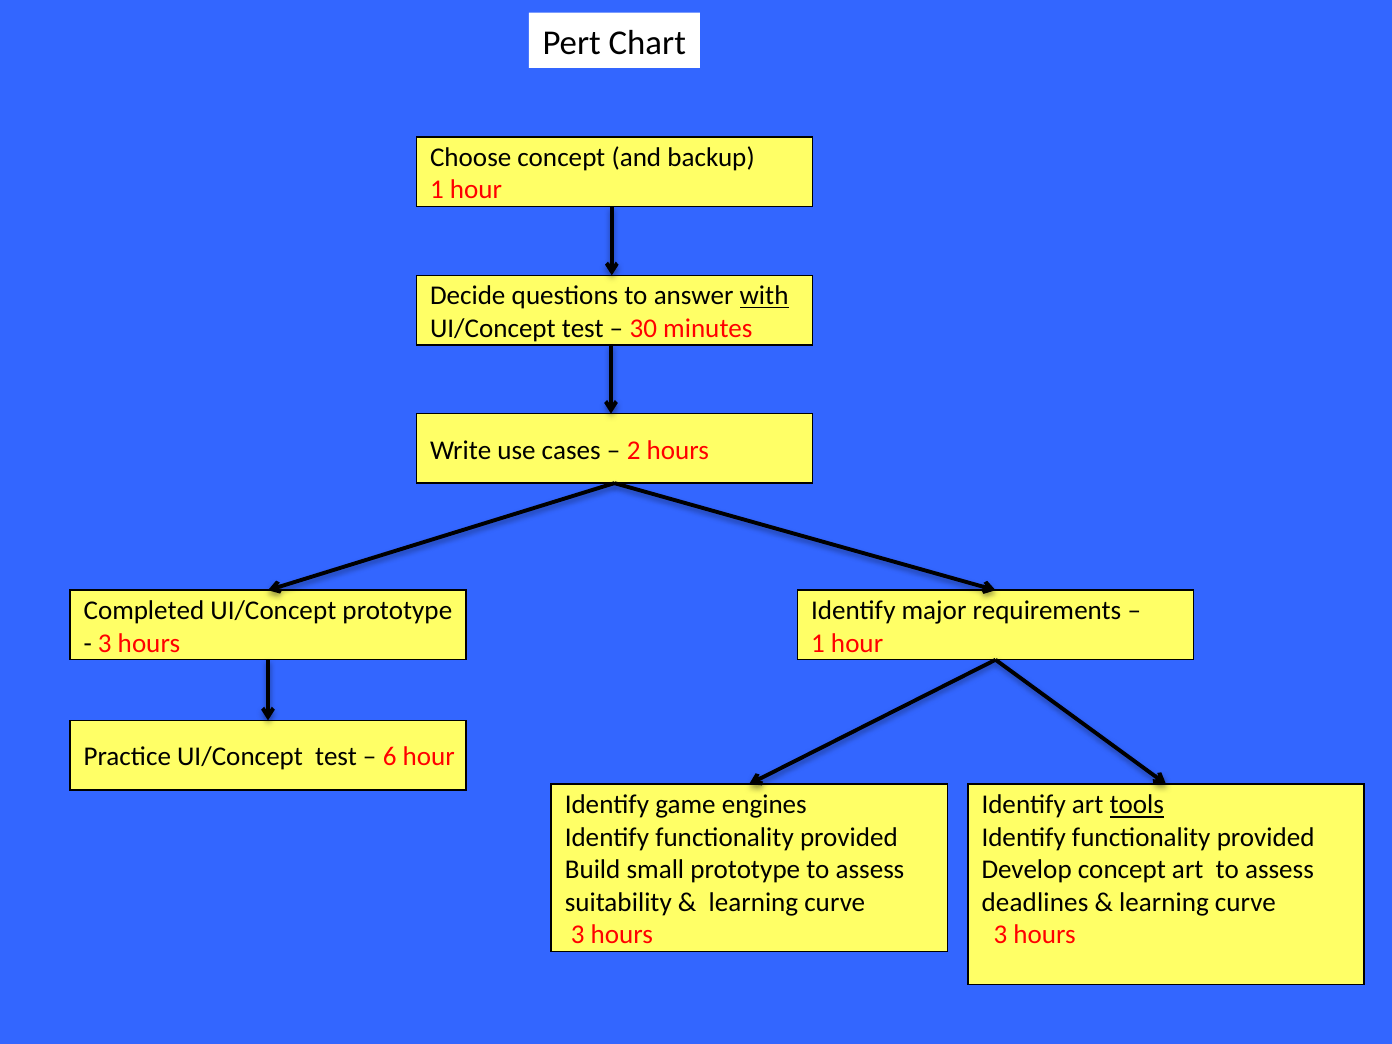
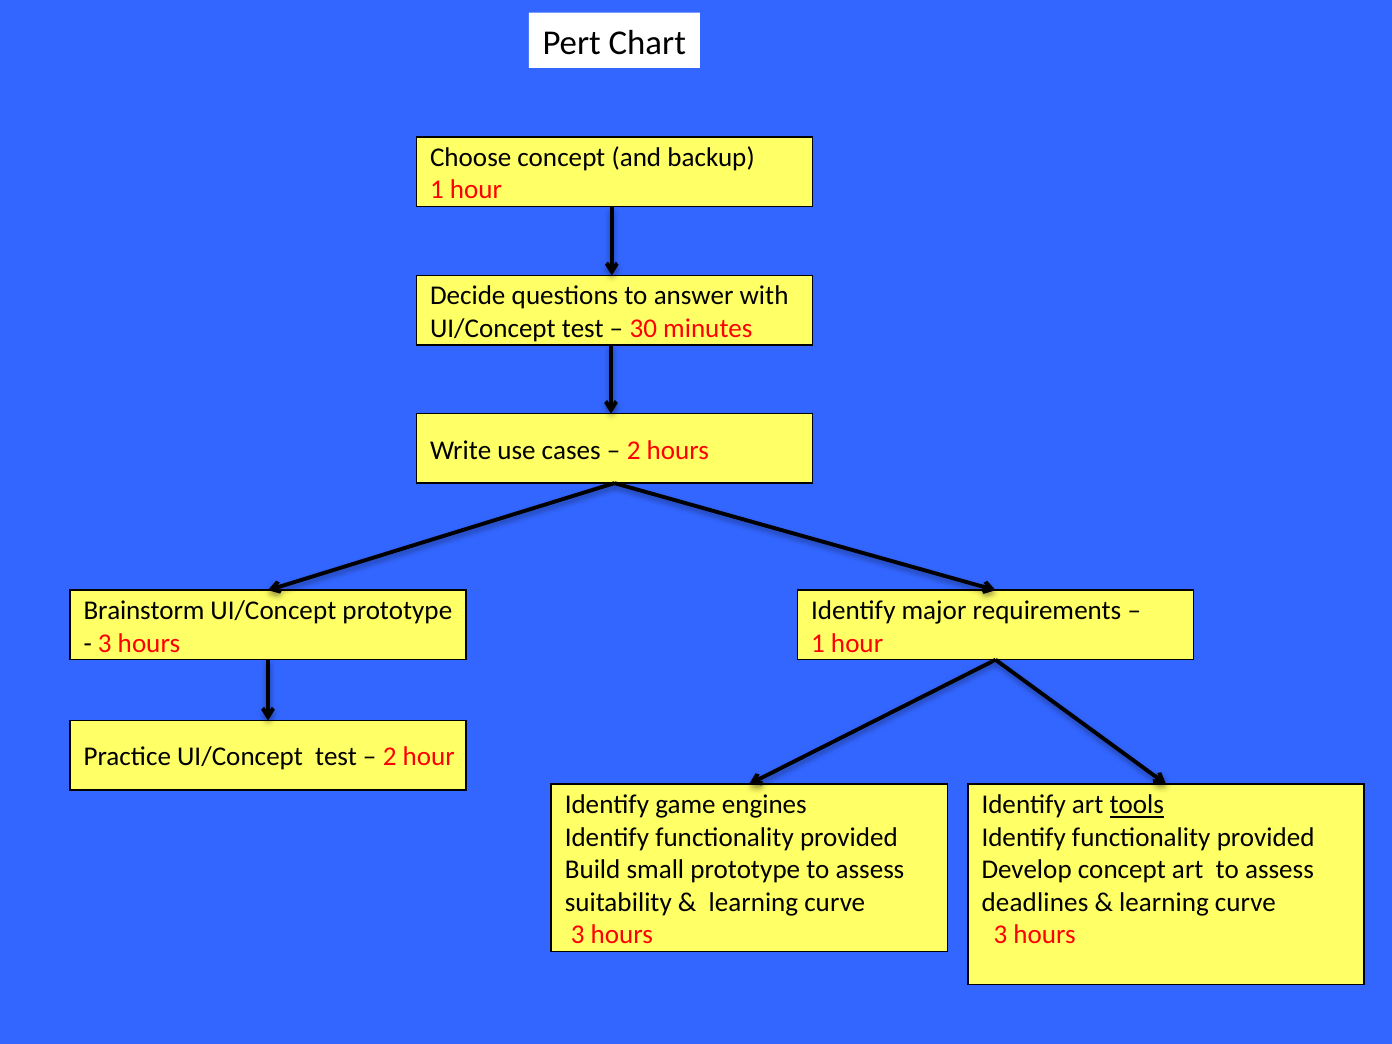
with underline: present -> none
Completed: Completed -> Brainstorm
6 at (390, 757): 6 -> 2
